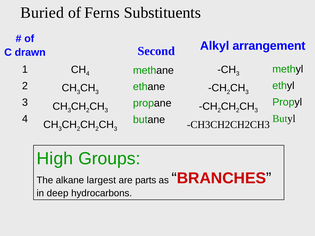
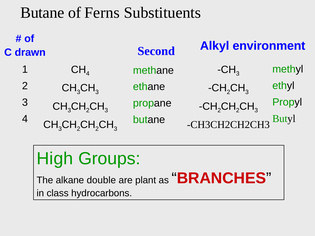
Buried at (42, 13): Buried -> Butane
arrangement: arrangement -> environment
largest: largest -> double
parts: parts -> plant
deep: deep -> class
